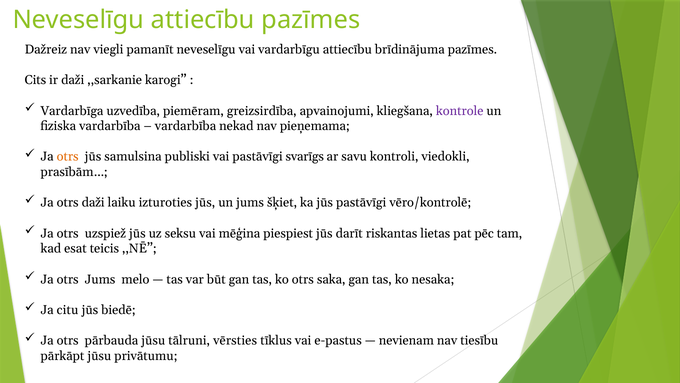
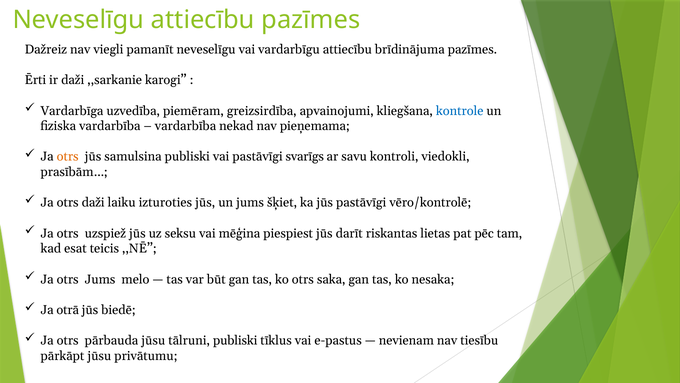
Cits: Cits -> Ērti
kontrole colour: purple -> blue
citu: citu -> otrā
tālruni vērsties: vērsties -> publiski
